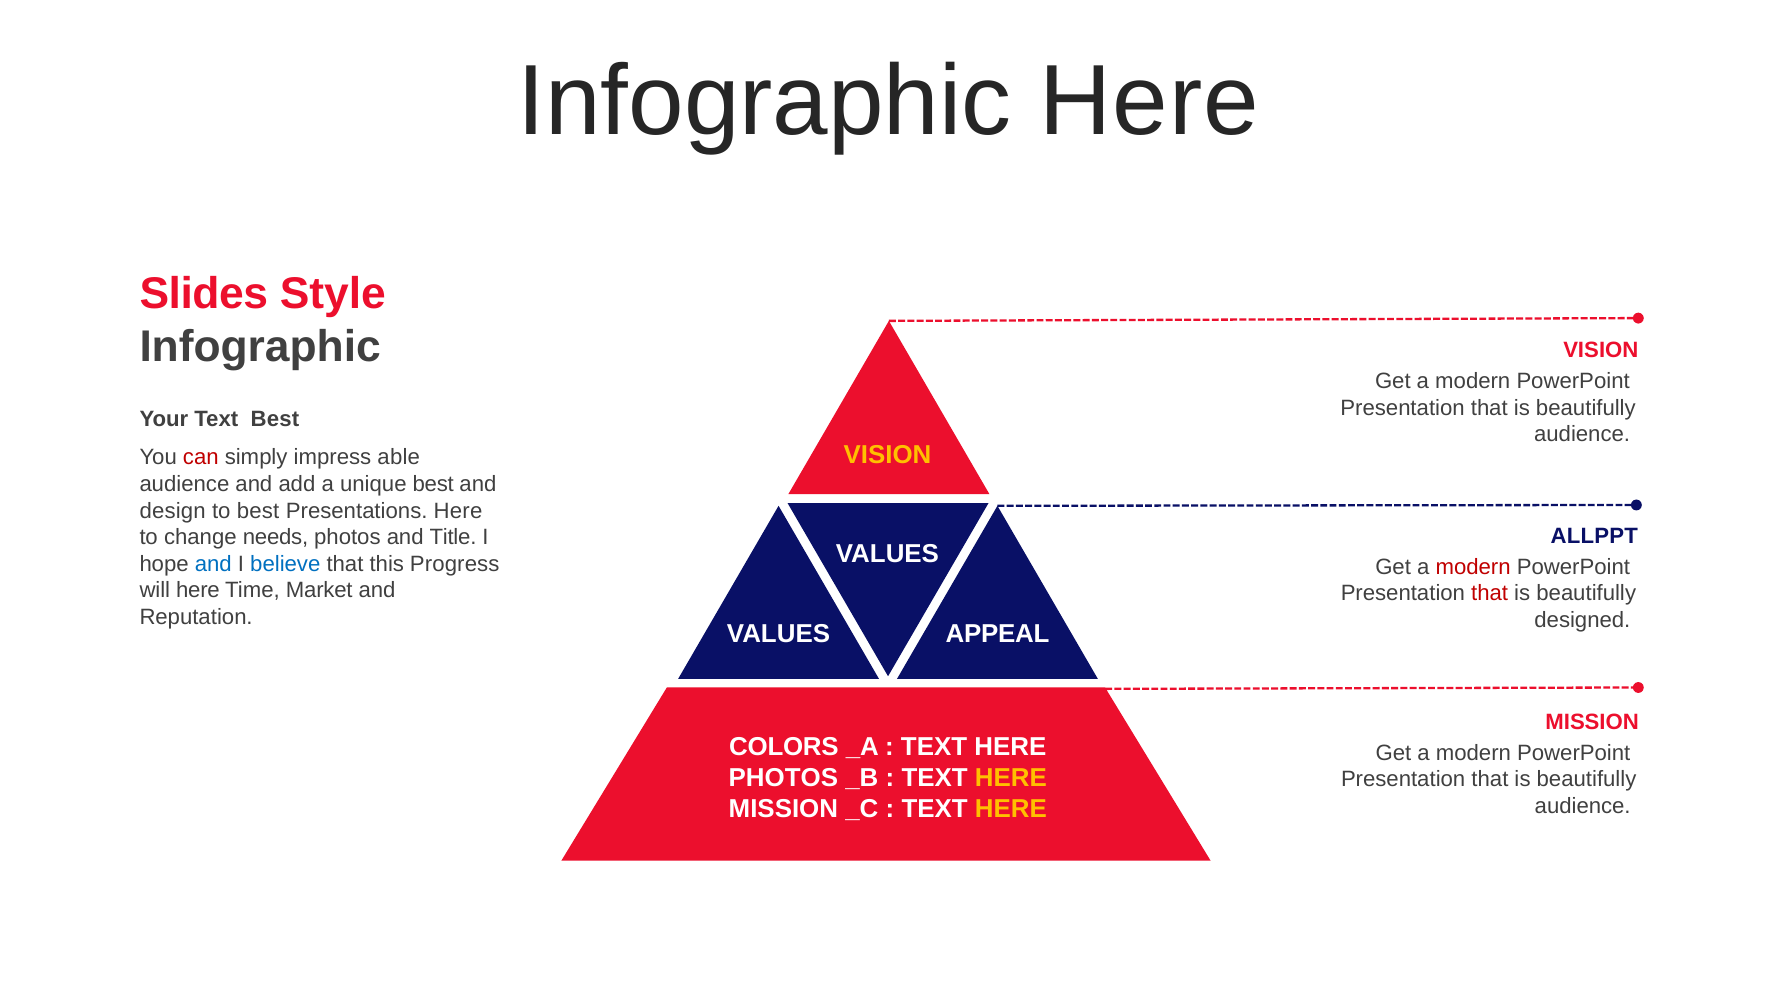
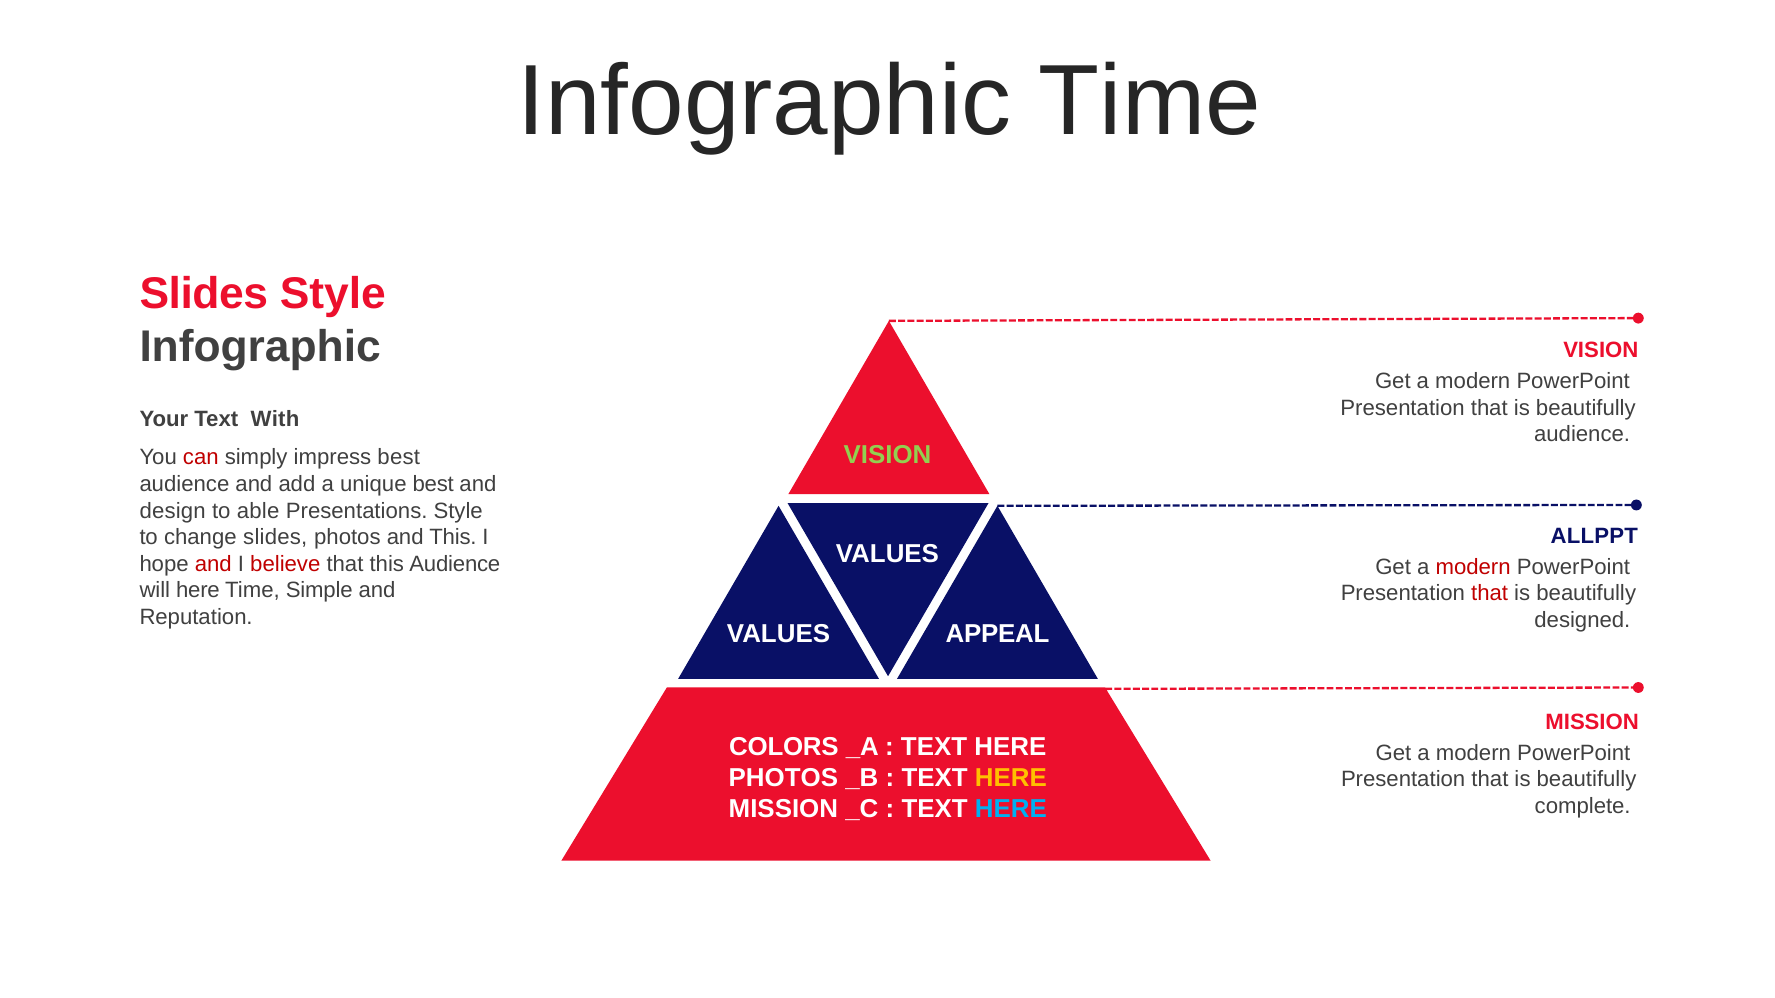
Infographic Here: Here -> Time
Text Best: Best -> With
VISION at (887, 455) colour: yellow -> light green
impress able: able -> best
to best: best -> able
Presentations Here: Here -> Style
change needs: needs -> slides
and Title: Title -> This
and at (213, 564) colour: blue -> red
believe colour: blue -> red
this Progress: Progress -> Audience
Market: Market -> Simple
audience at (1583, 806): audience -> complete
HERE at (1011, 809) colour: yellow -> light blue
